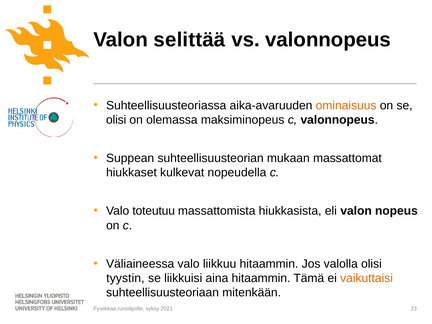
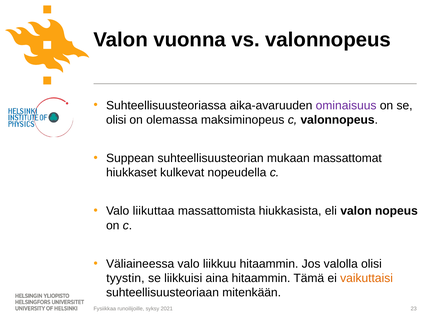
selittää: selittää -> vuonna
ominaisuus colour: orange -> purple
toteutuu: toteutuu -> liikuttaa
